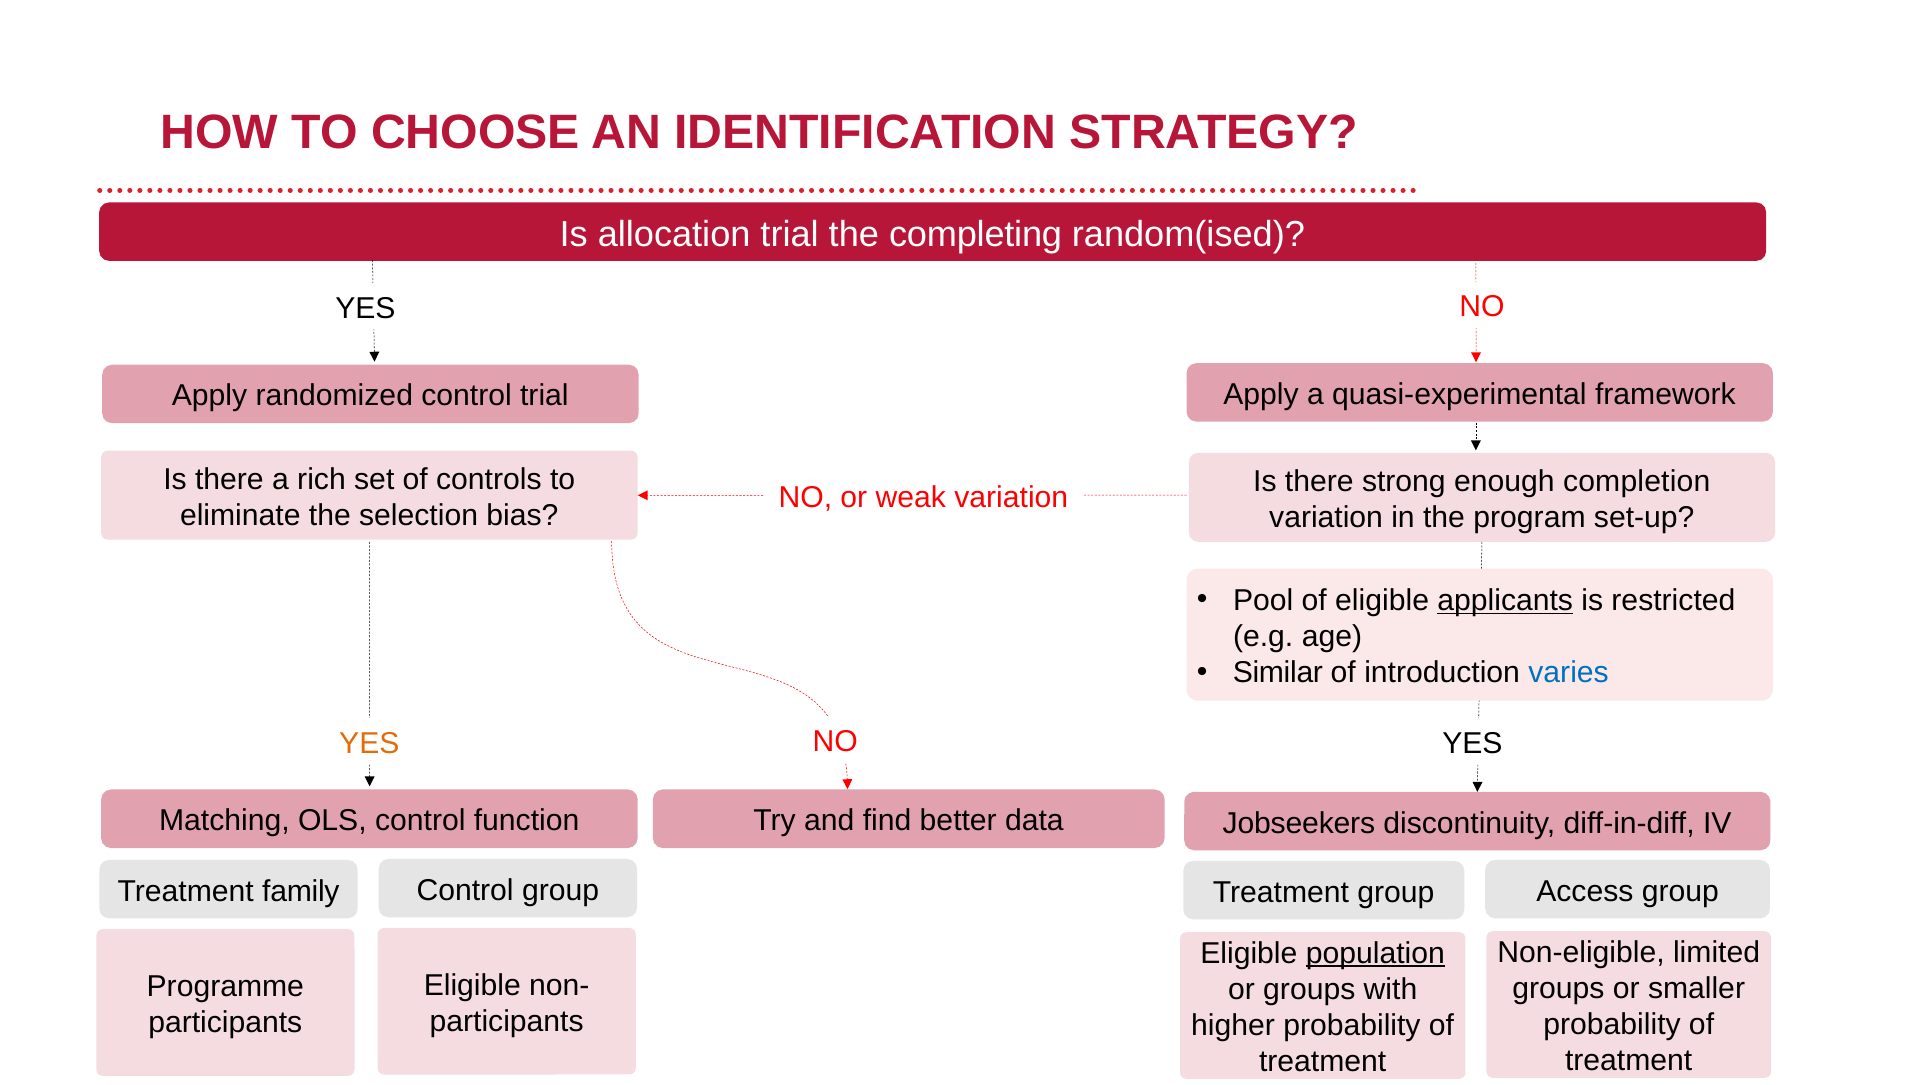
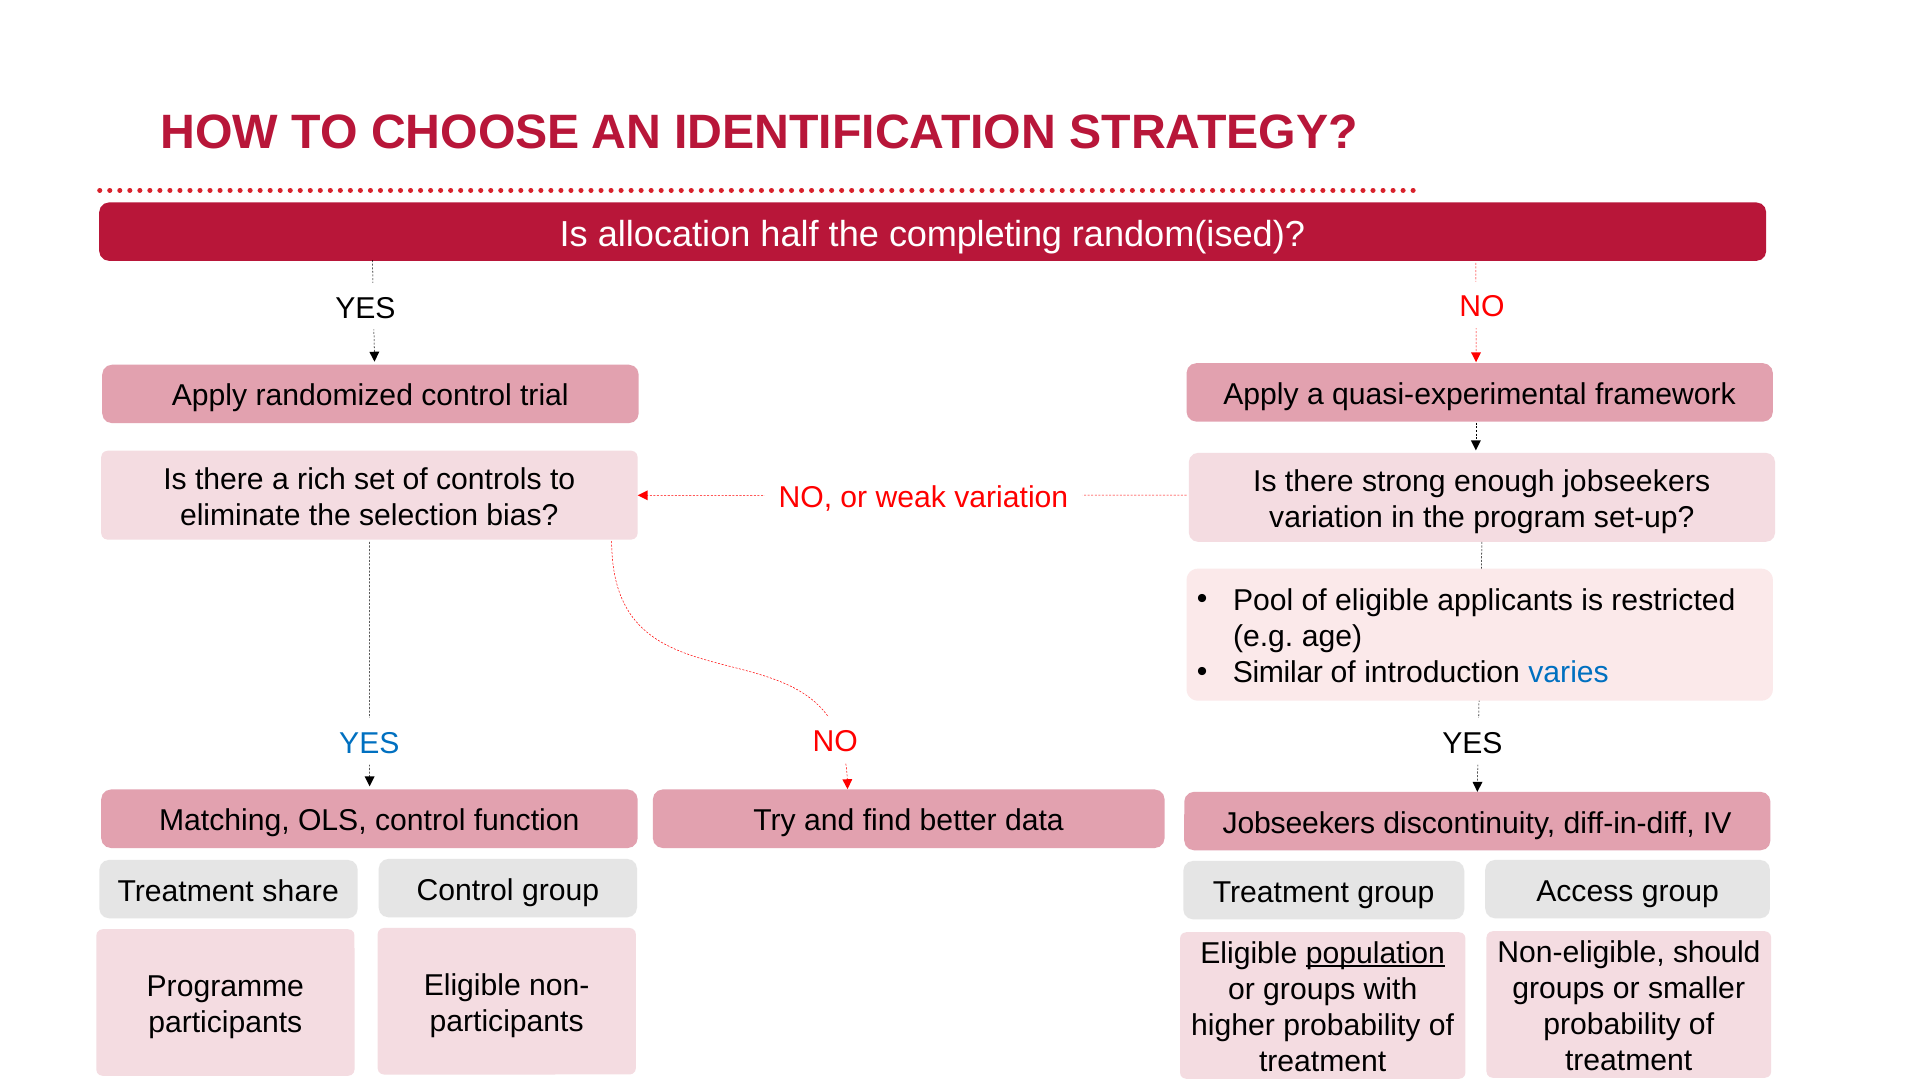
allocation trial: trial -> half
enough completion: completion -> jobseekers
applicants underline: present -> none
YES at (369, 744) colour: orange -> blue
family: family -> share
limited: limited -> should
